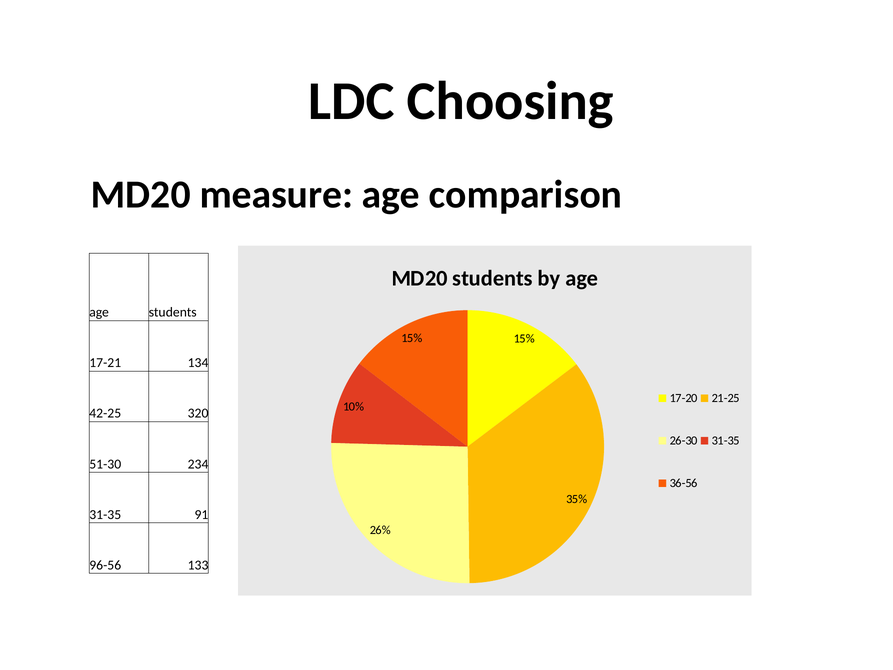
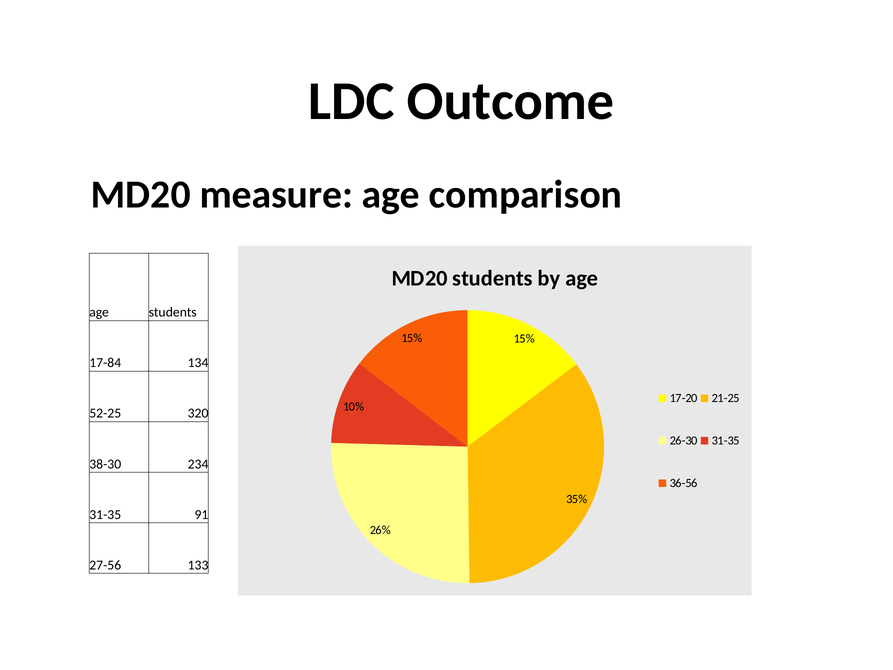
Choosing: Choosing -> Outcome
17-21: 17-21 -> 17-84
42-25: 42-25 -> 52-25
51-30: 51-30 -> 38-30
96-56: 96-56 -> 27-56
